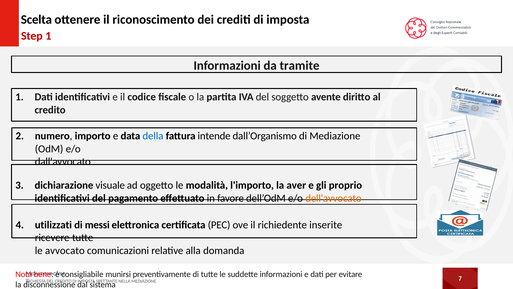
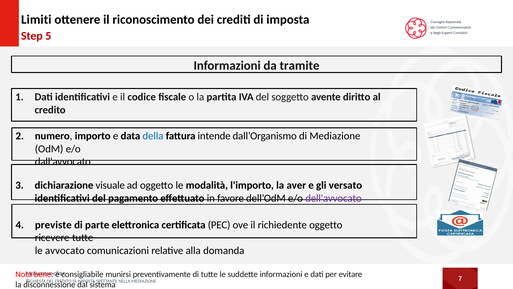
Scelta: Scelta -> Limiti
Step 1: 1 -> 5
proprio: proprio -> versato
dell'avvocato colour: orange -> purple
utilizzati: utilizzati -> previste
messi: messi -> parte
richiedente inserite: inserite -> oggetto
